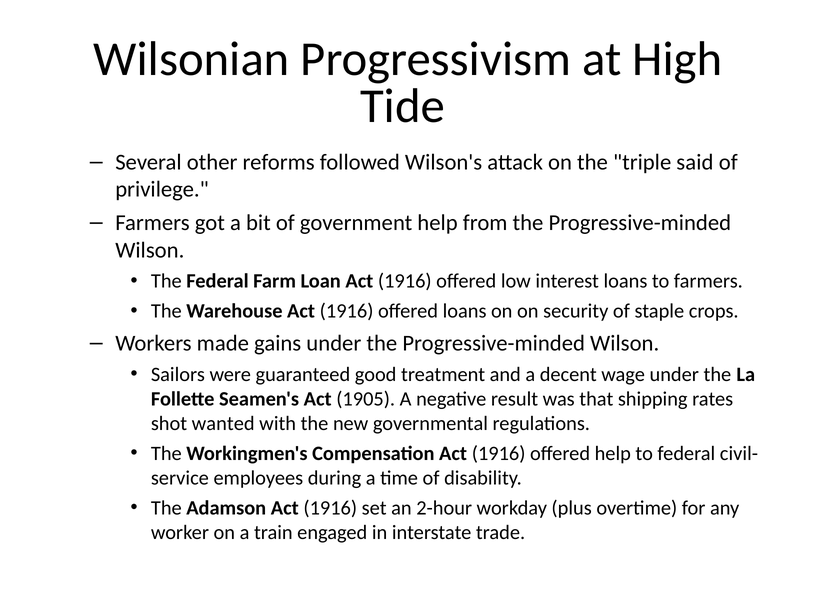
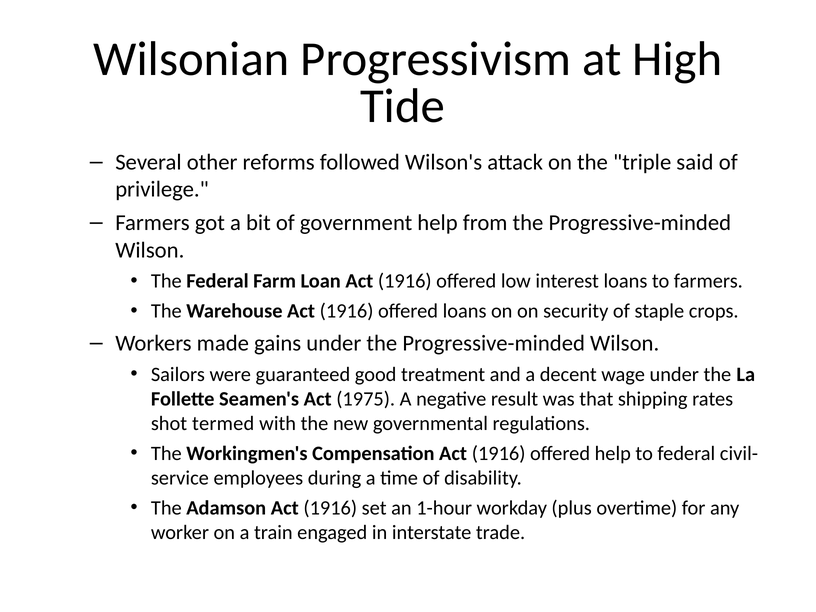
1905: 1905 -> 1975
wanted: wanted -> termed
2-hour: 2-hour -> 1-hour
